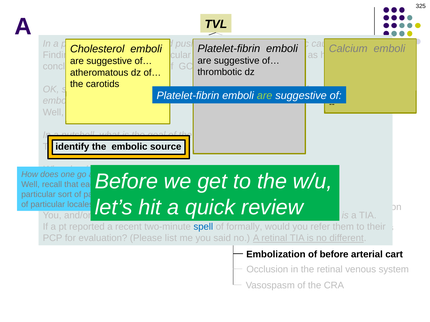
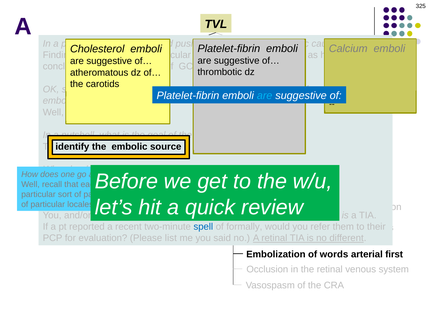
are at (265, 96) colour: light green -> light blue
of before: before -> words
cart: cart -> first
